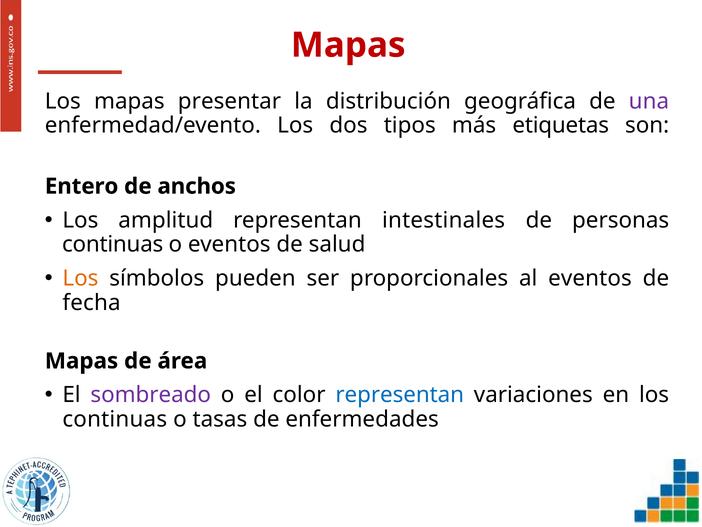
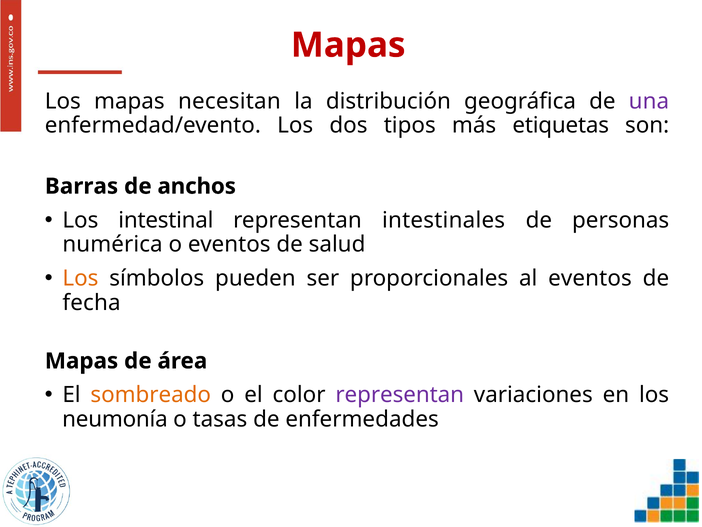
presentar: presentar -> necesitan
Entero: Entero -> Barras
amplitud: amplitud -> intestinal
continuas at (113, 244): continuas -> numérica
sombreado colour: purple -> orange
representan at (400, 395) colour: blue -> purple
continuas at (115, 419): continuas -> neumonía
